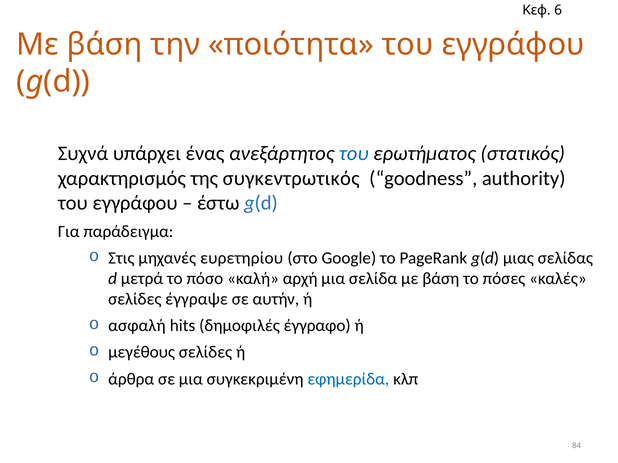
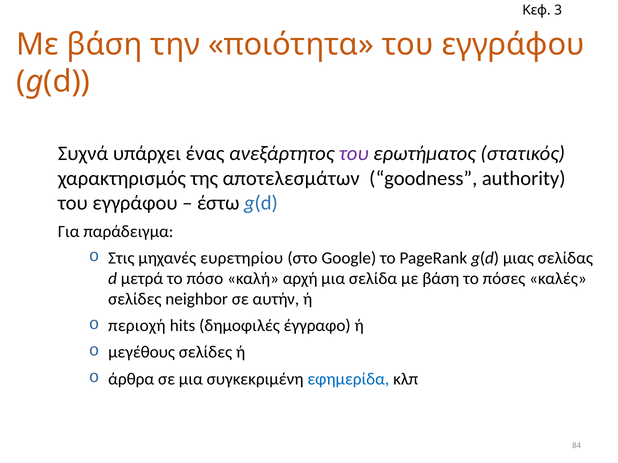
6: 6 -> 3
του at (354, 154) colour: blue -> purple
συγκεντρωτικός: συγκεντρωτικός -> αποτελεσμάτων
έγγραψε: έγγραψε -> neighbor
ασφαλή: ασφαλή -> περιοχή
